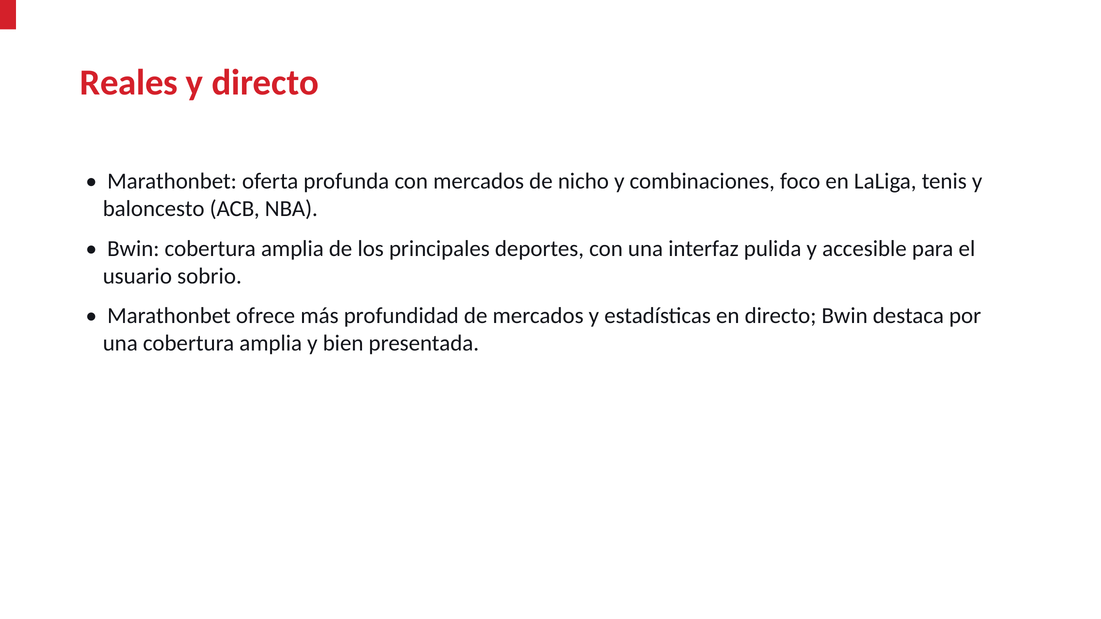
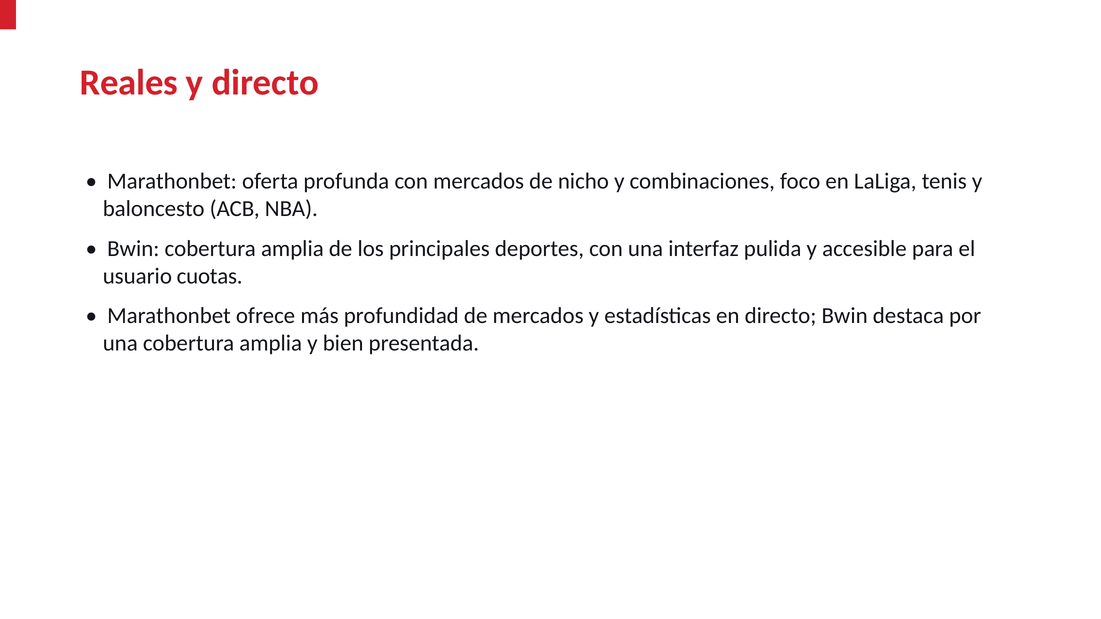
sobrio: sobrio -> cuotas
